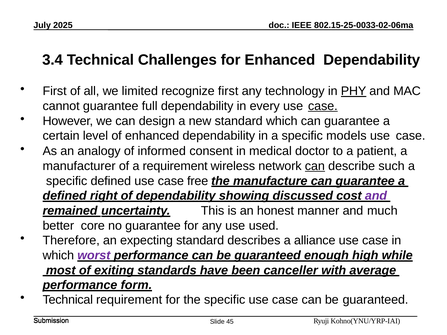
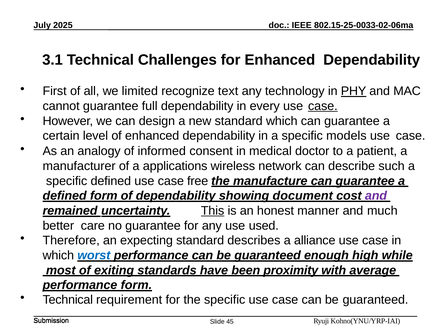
3.4: 3.4 -> 3.1
recognize first: first -> text
a requirement: requirement -> applications
can at (315, 166) underline: present -> none
defined right: right -> form
discussed: discussed -> document
This underline: none -> present
core: core -> care
worst colour: purple -> blue
canceller: canceller -> proximity
